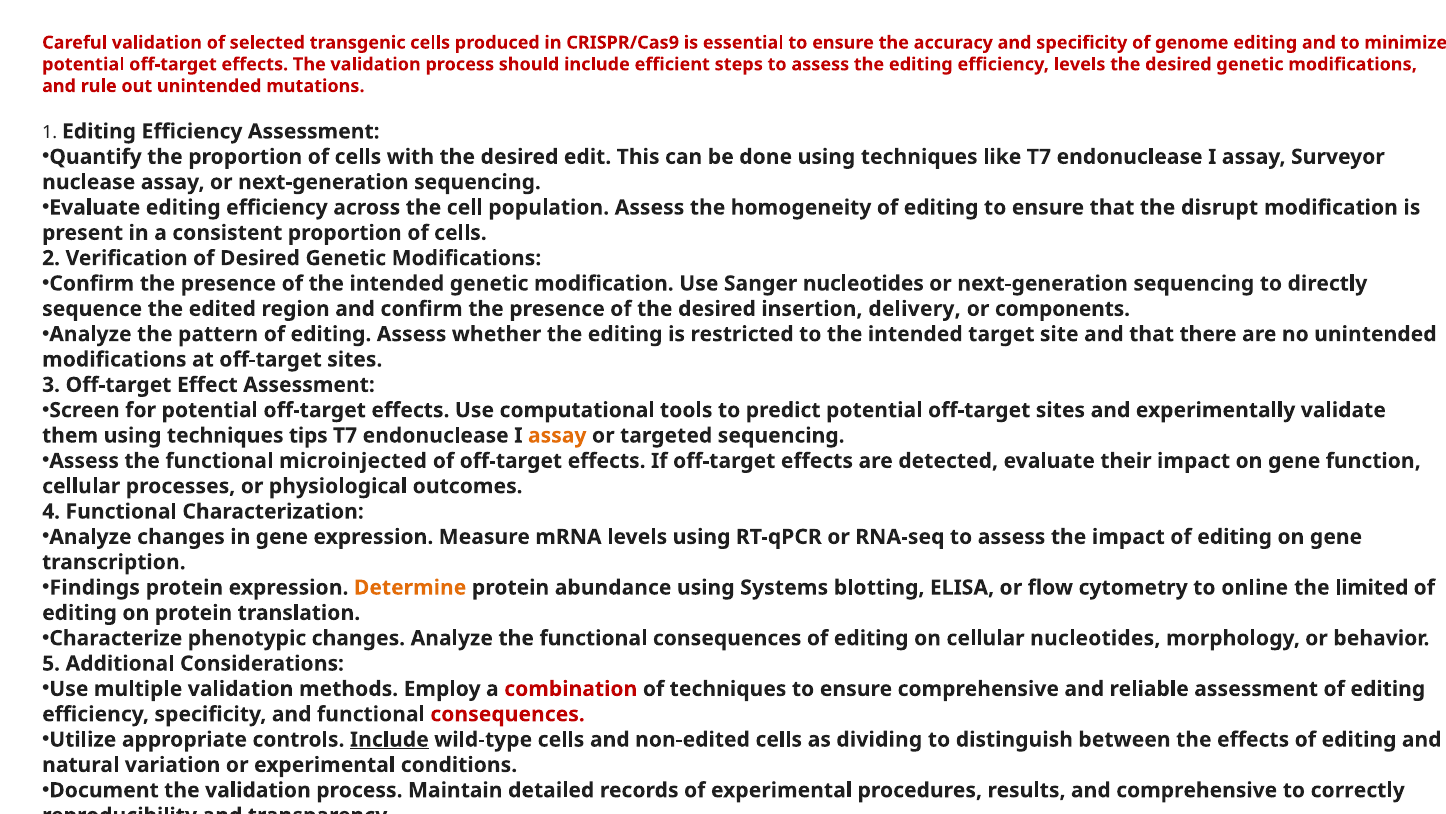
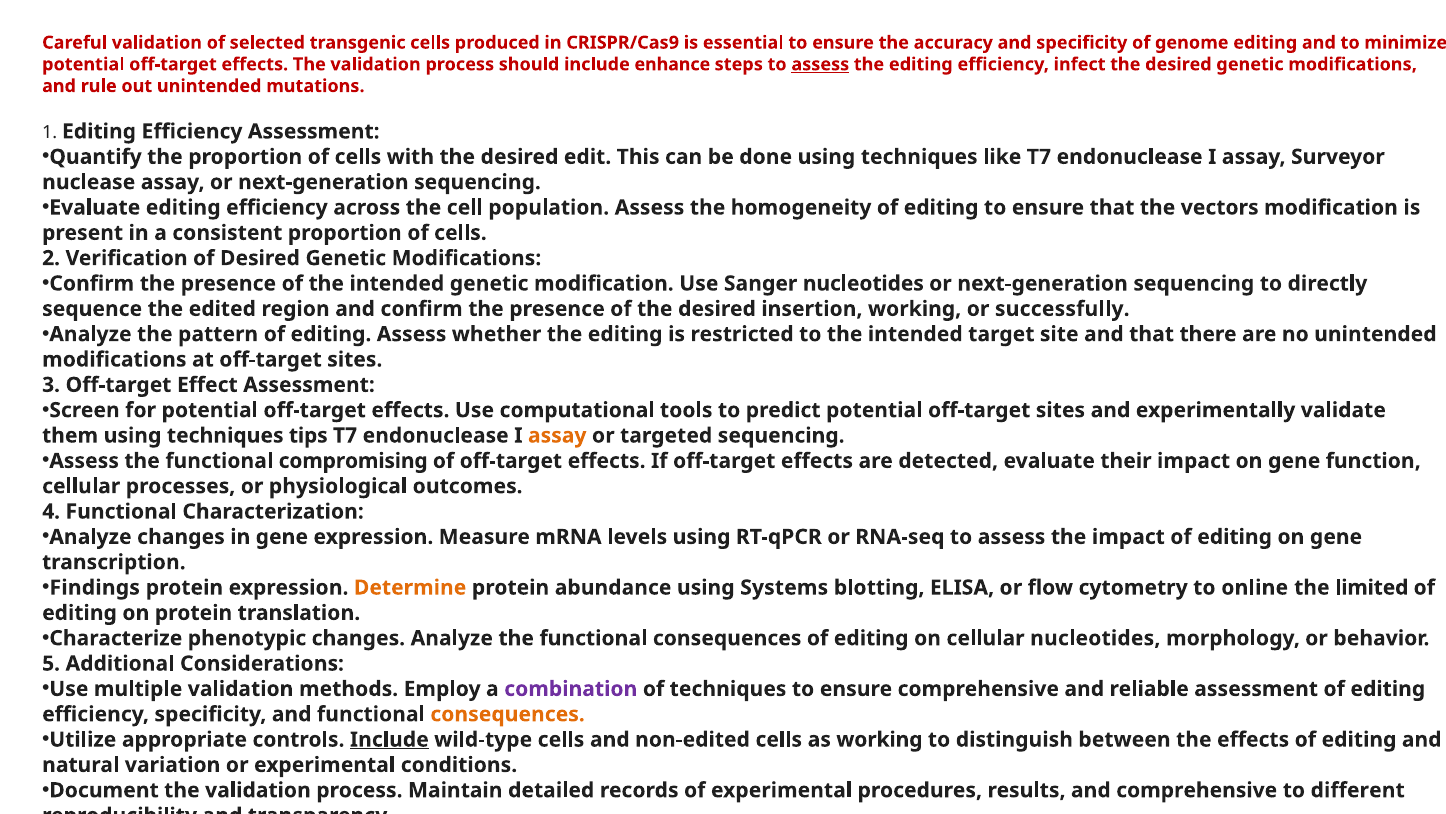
efficient: efficient -> enhance
assess at (820, 64) underline: none -> present
efficiency levels: levels -> infect
disrupt: disrupt -> vectors
insertion delivery: delivery -> working
components: components -> successfully
microinjected: microinjected -> compromising
combination colour: red -> purple
consequences at (508, 714) colour: red -> orange
as dividing: dividing -> working
correctly: correctly -> different
